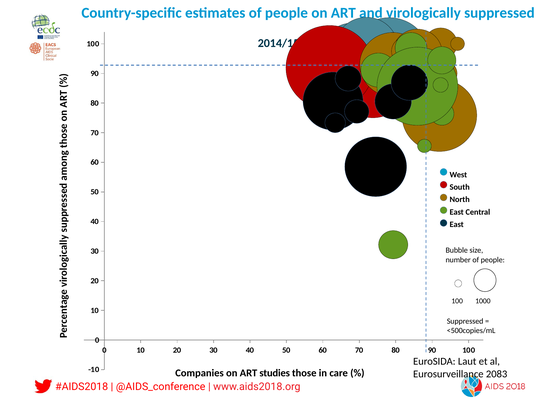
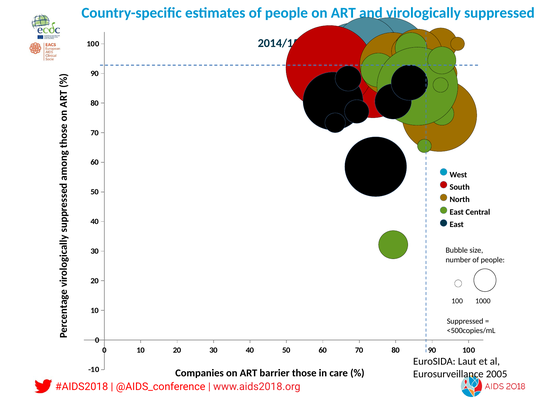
studies: studies -> barrier
2083: 2083 -> 2005
